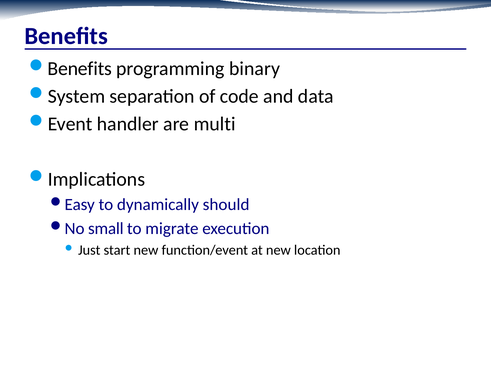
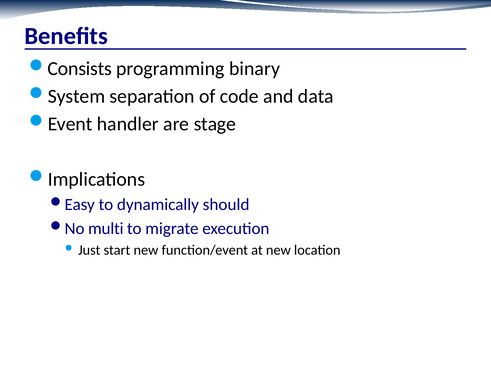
Benefits at (80, 69): Benefits -> Consists
multi: multi -> stage
small: small -> multi
